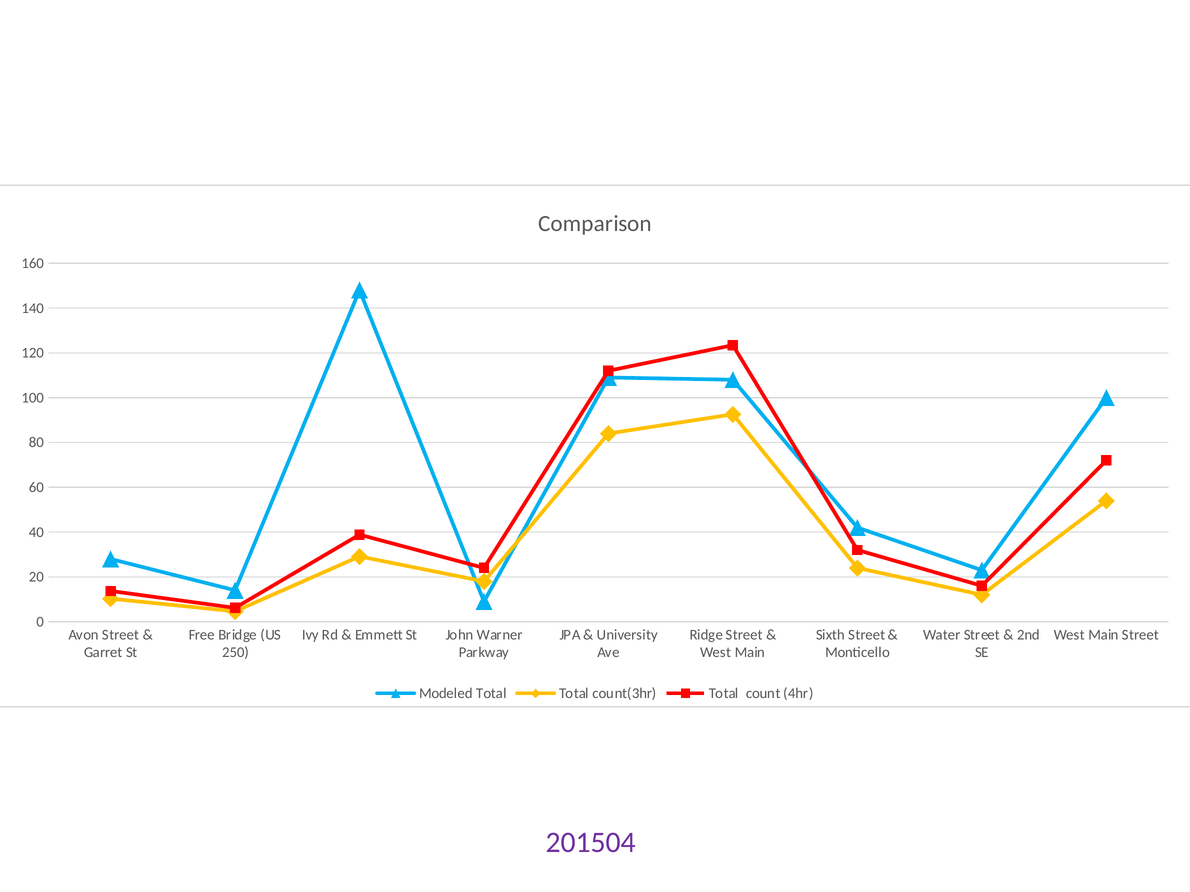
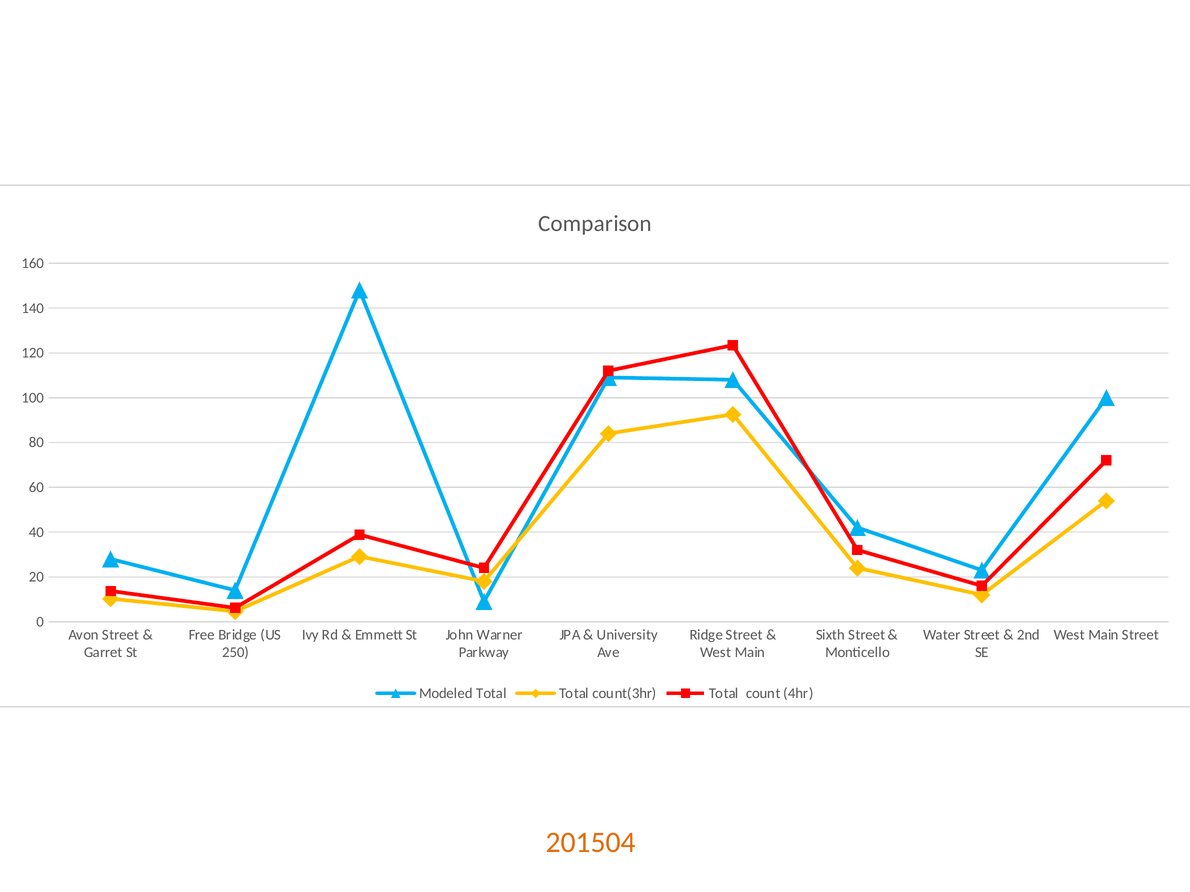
201504 colour: purple -> orange
